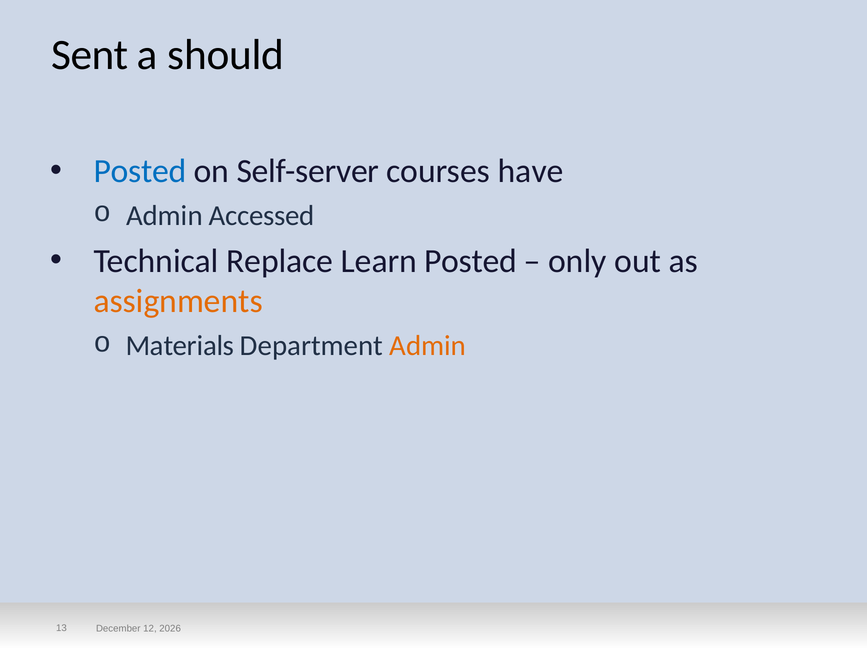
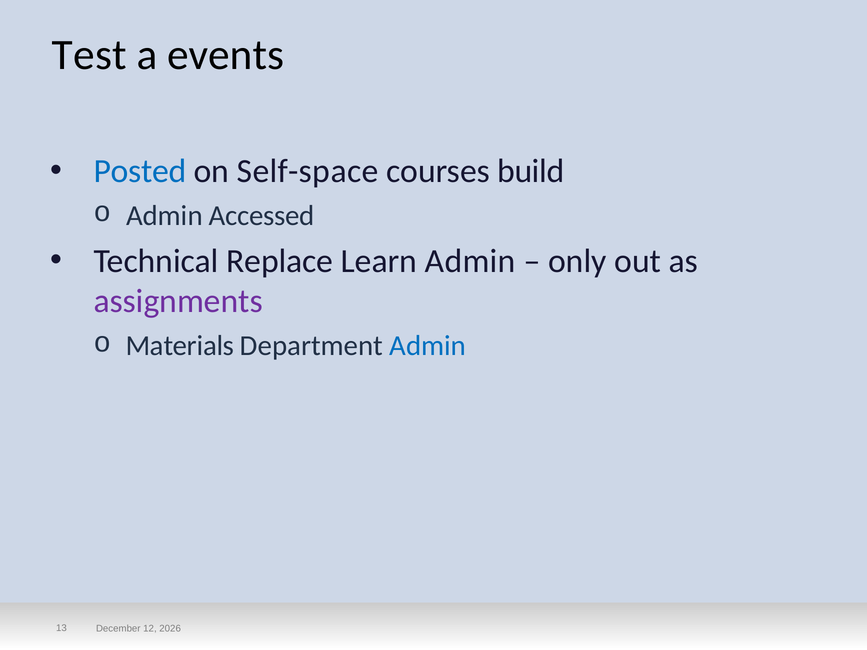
Sent: Sent -> Test
should: should -> events
Self-server: Self-server -> Self-space
have: have -> build
Learn Posted: Posted -> Admin
assignments colour: orange -> purple
Admin at (428, 346) colour: orange -> blue
